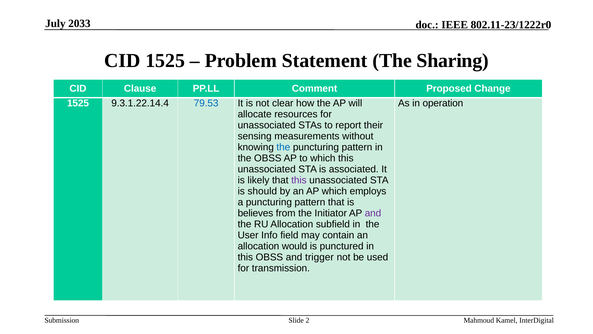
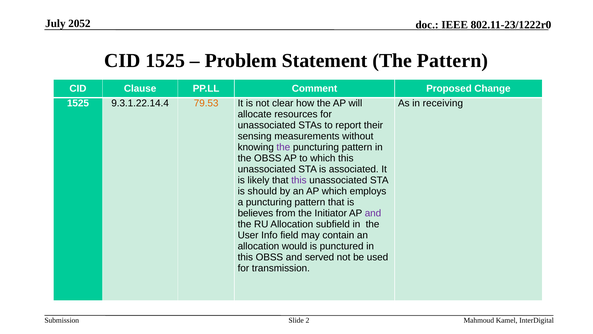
2033: 2033 -> 2052
The Sharing: Sharing -> Pattern
79.53 colour: blue -> orange
operation: operation -> receiving
the at (283, 147) colour: blue -> purple
trigger: trigger -> served
